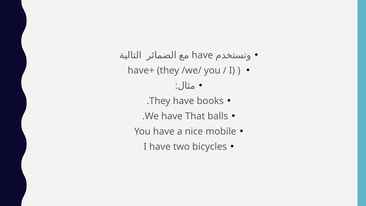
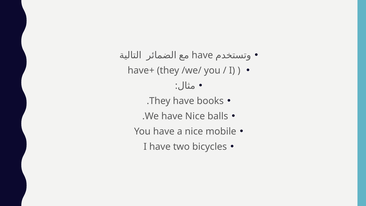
have That: That -> Nice
